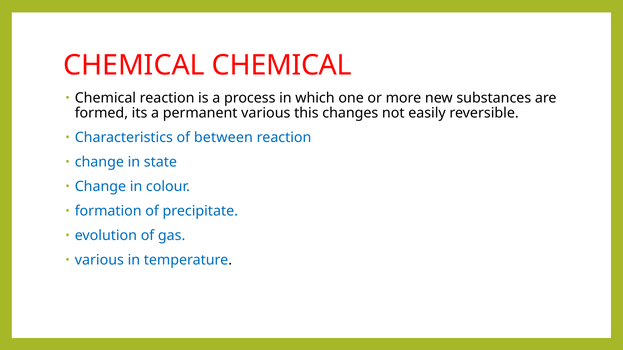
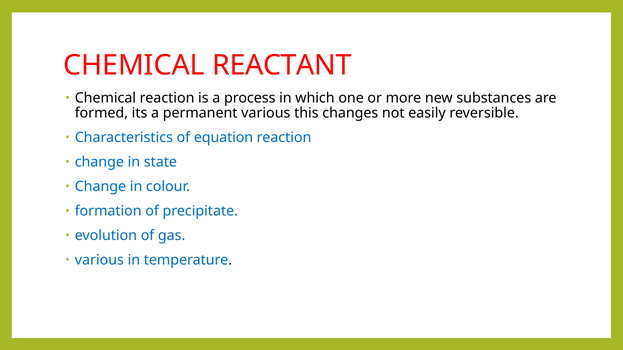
CHEMICAL CHEMICAL: CHEMICAL -> REACTANT
between: between -> equation
